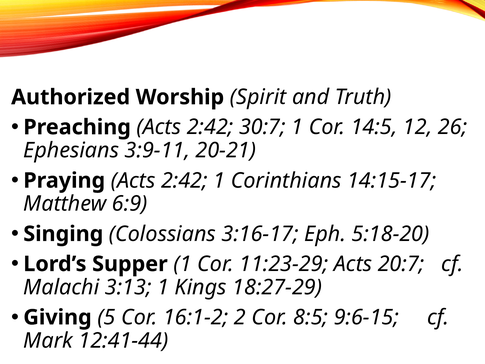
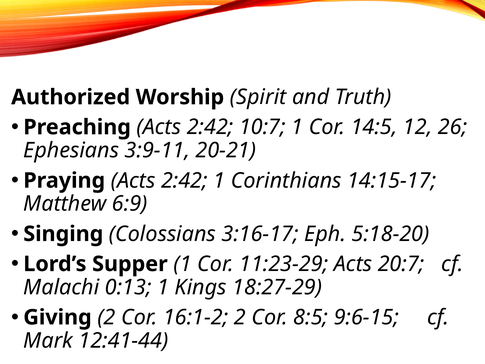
30:7: 30:7 -> 10:7
3:13: 3:13 -> 0:13
Giving 5: 5 -> 2
